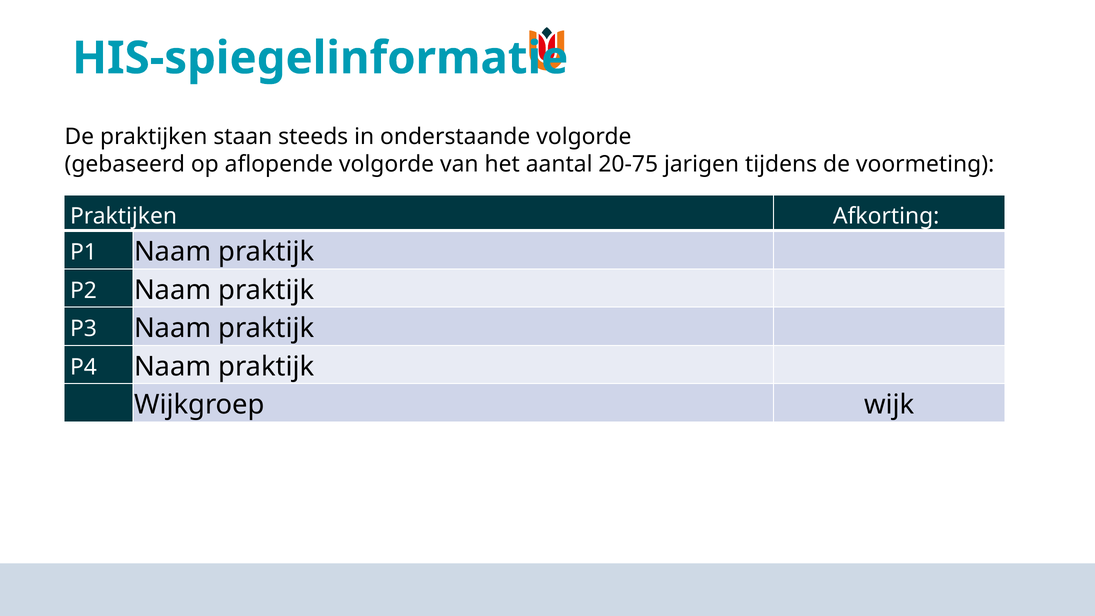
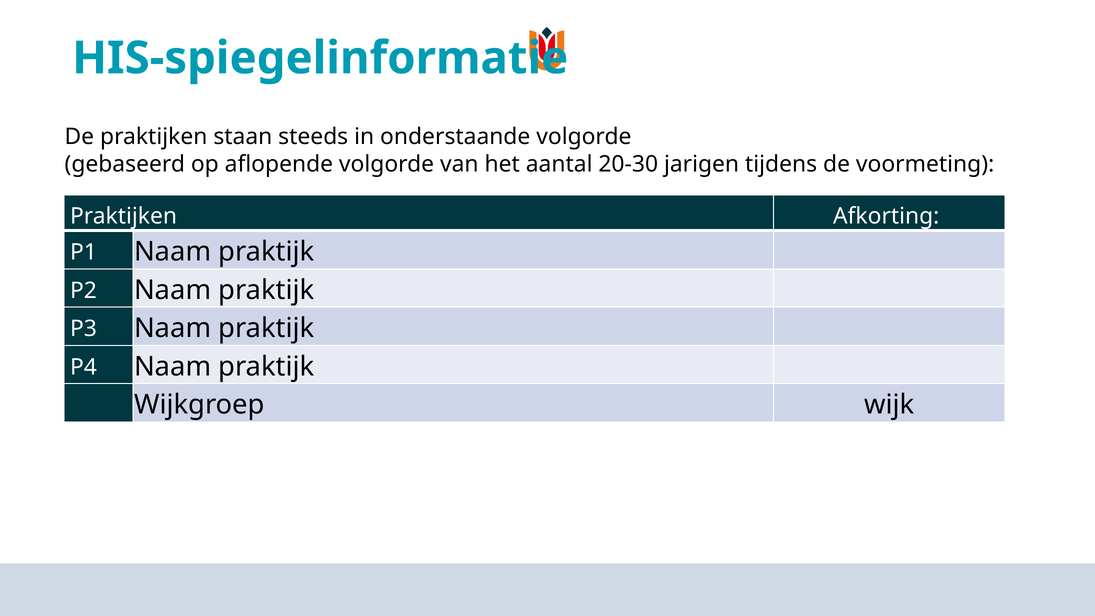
20-75: 20-75 -> 20-30
